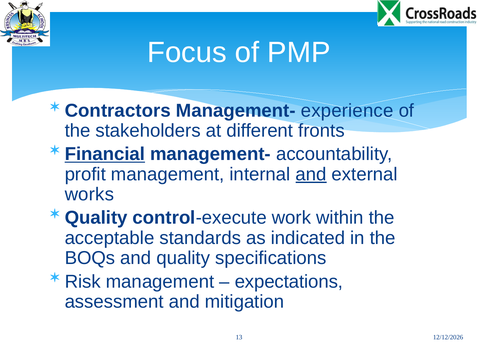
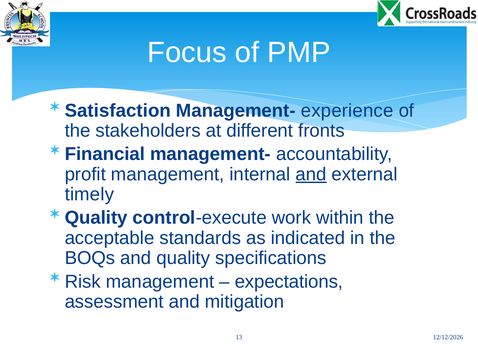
Contractors: Contractors -> Satisfaction
Financial underline: present -> none
works: works -> timely
